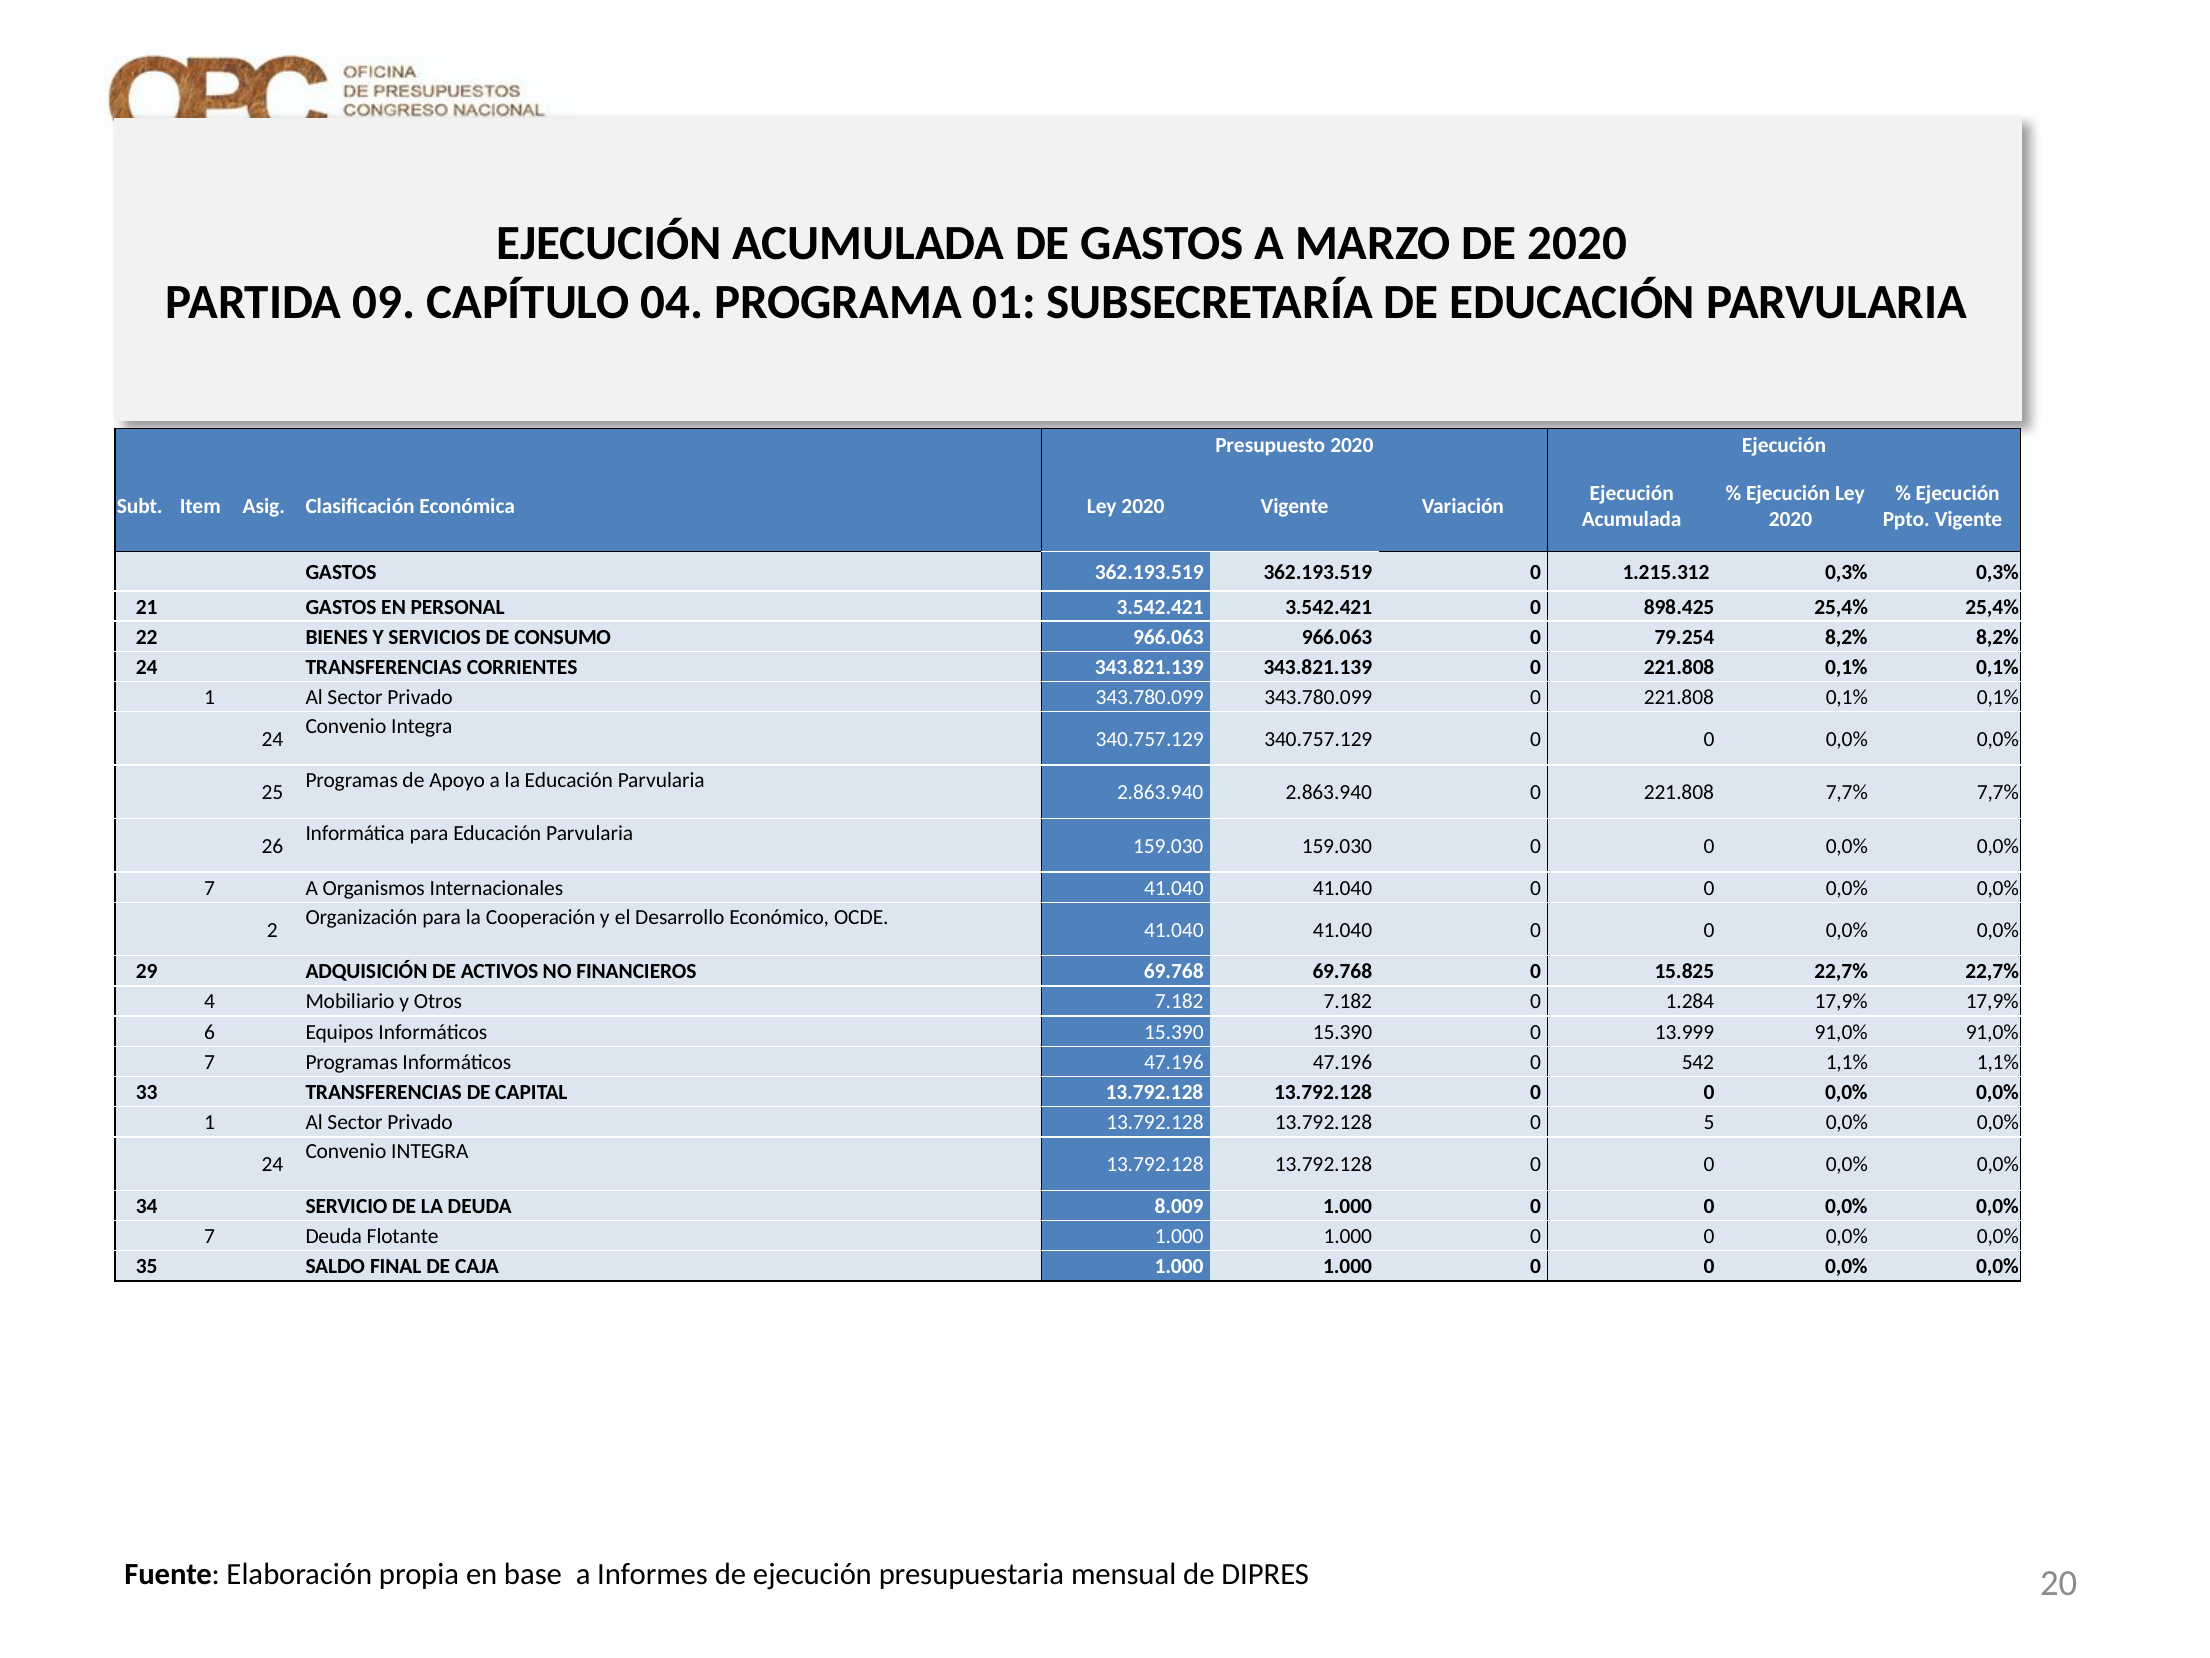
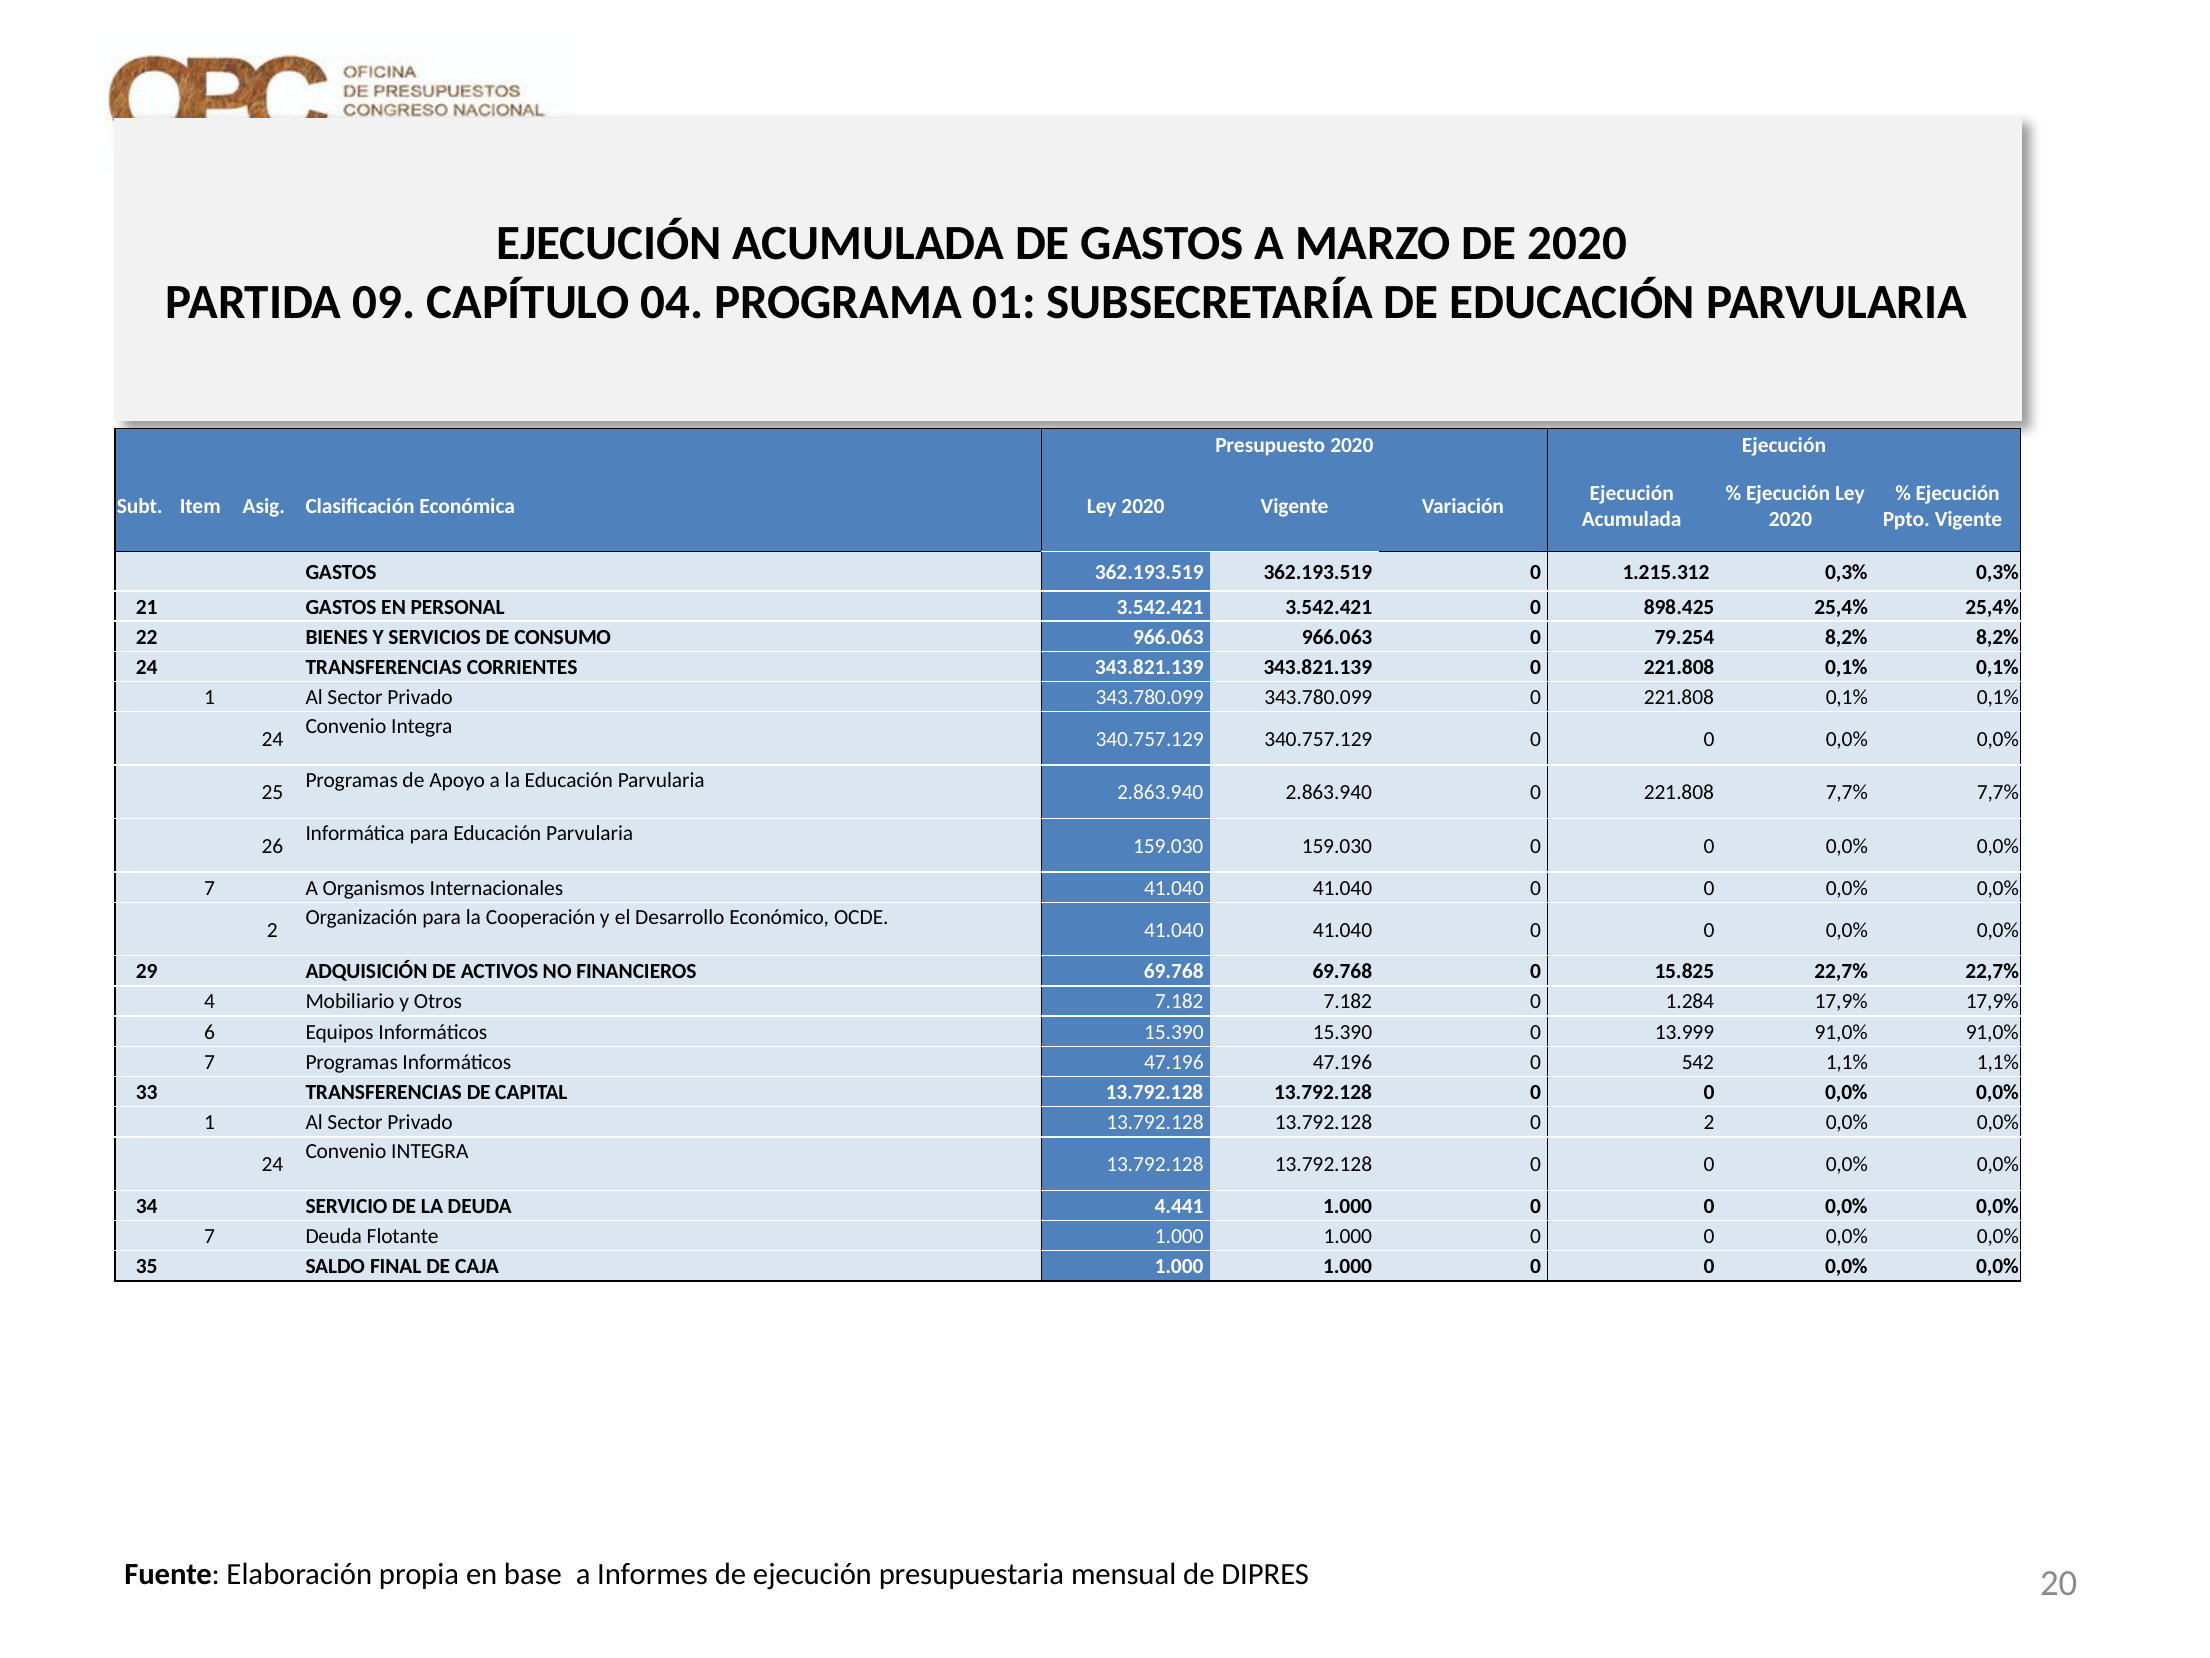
0 5: 5 -> 2
8.009: 8.009 -> 4.441
